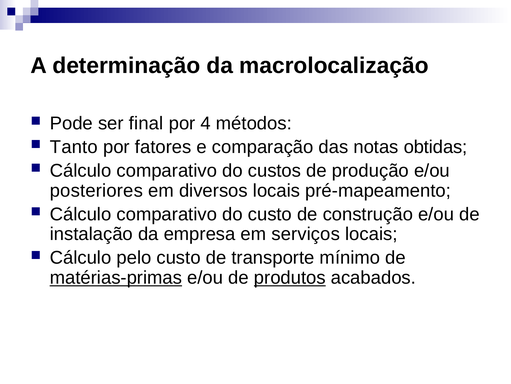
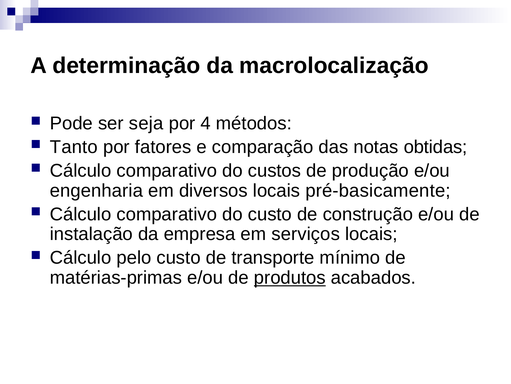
final: final -> seja
posteriores: posteriores -> engenharia
pré-mapeamento: pré-mapeamento -> pré-basicamente
matérias-primas underline: present -> none
